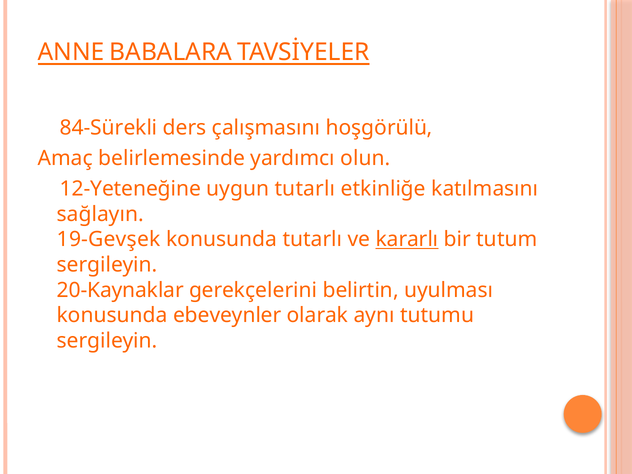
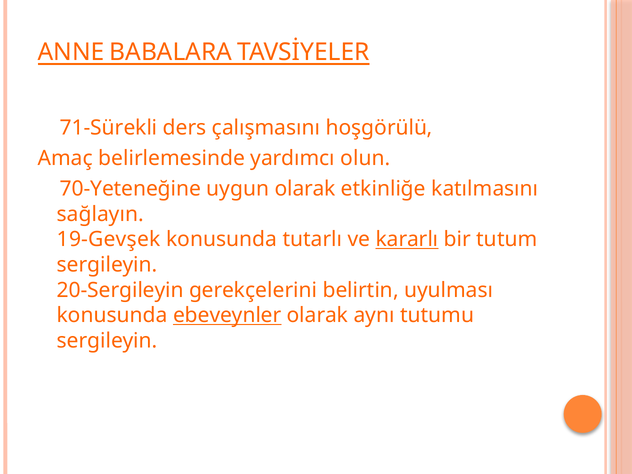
84-Sürekli: 84-Sürekli -> 71-Sürekli
12-Yeteneğine: 12-Yeteneğine -> 70-Yeteneğine
uygun tutarlı: tutarlı -> olarak
20-Kaynaklar: 20-Kaynaklar -> 20-Sergileyin
ebeveynler underline: none -> present
